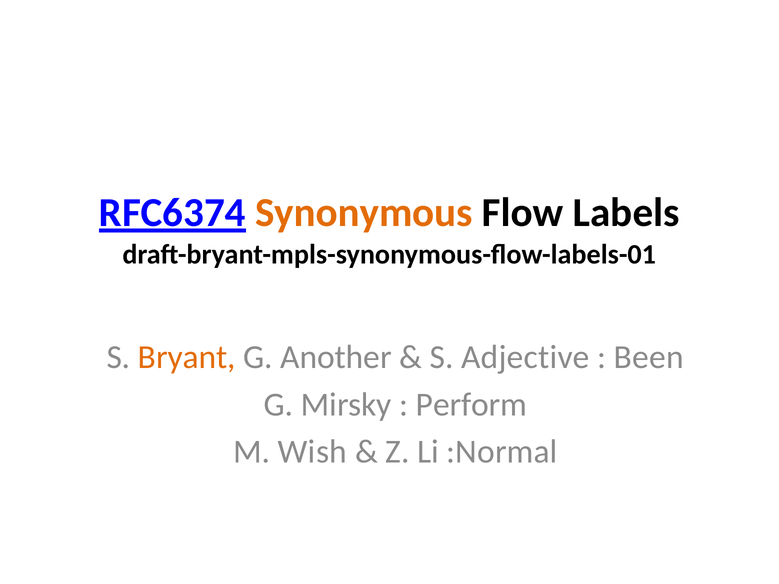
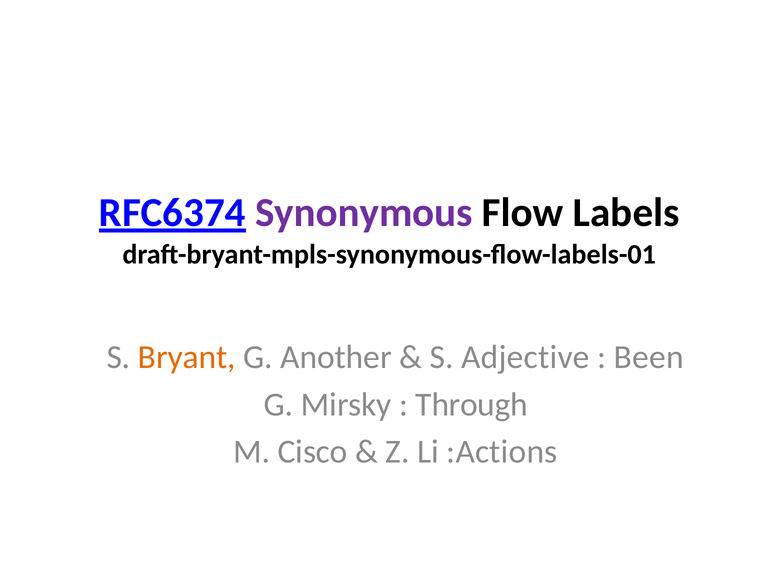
Synonymous colour: orange -> purple
Perform: Perform -> Through
Wish: Wish -> Cisco
:Normal: :Normal -> :Actions
